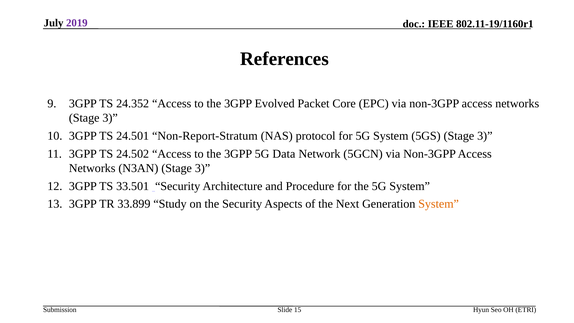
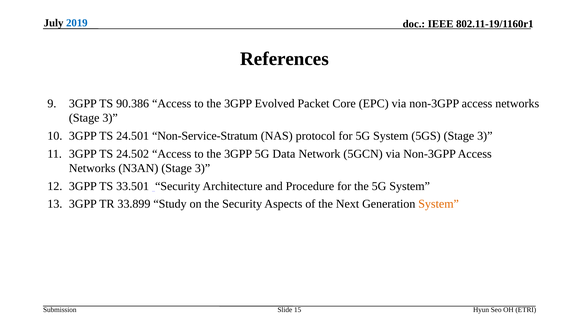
2019 colour: purple -> blue
24.352: 24.352 -> 90.386
Non-Report-Stratum: Non-Report-Stratum -> Non-Service-Stratum
